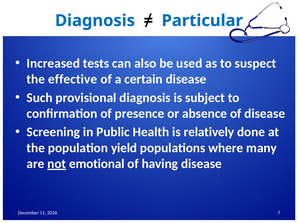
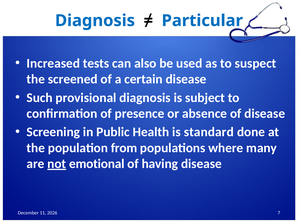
effective: effective -> screened
relatively: relatively -> standard
yield: yield -> from
